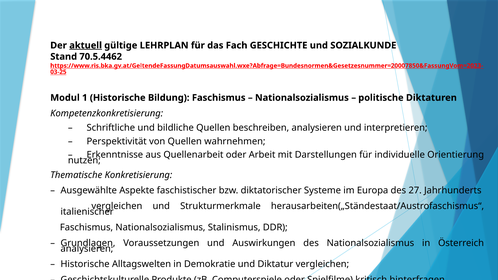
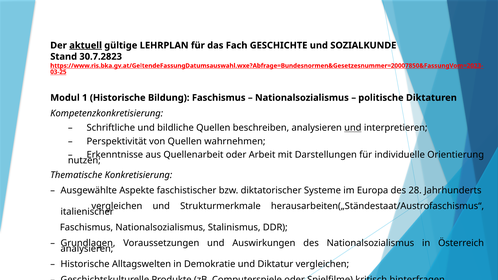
70.5.4462: 70.5.4462 -> 30.7.2823
und at (353, 128) underline: none -> present
27: 27 -> 28
